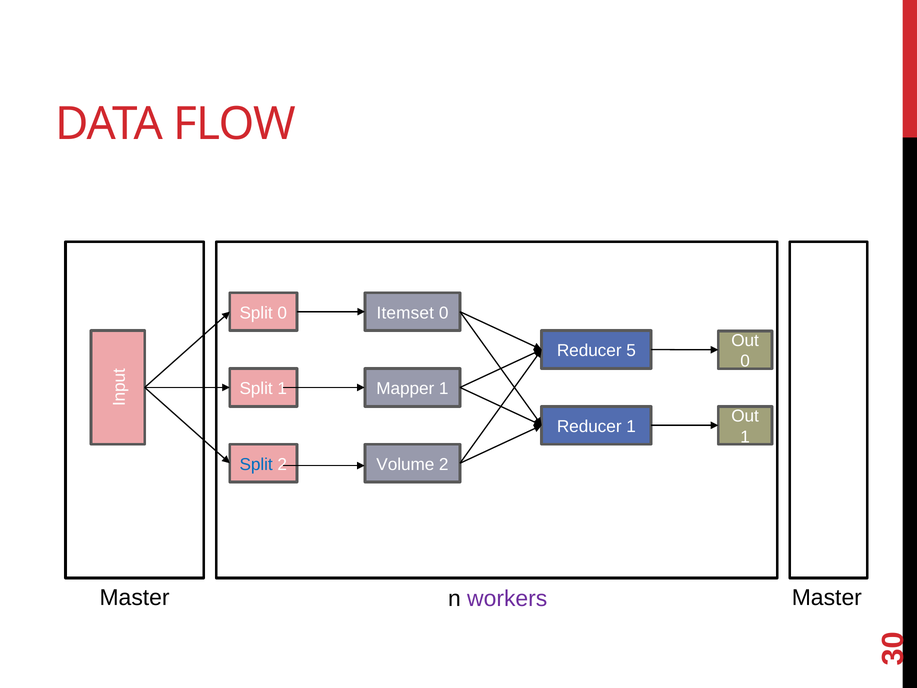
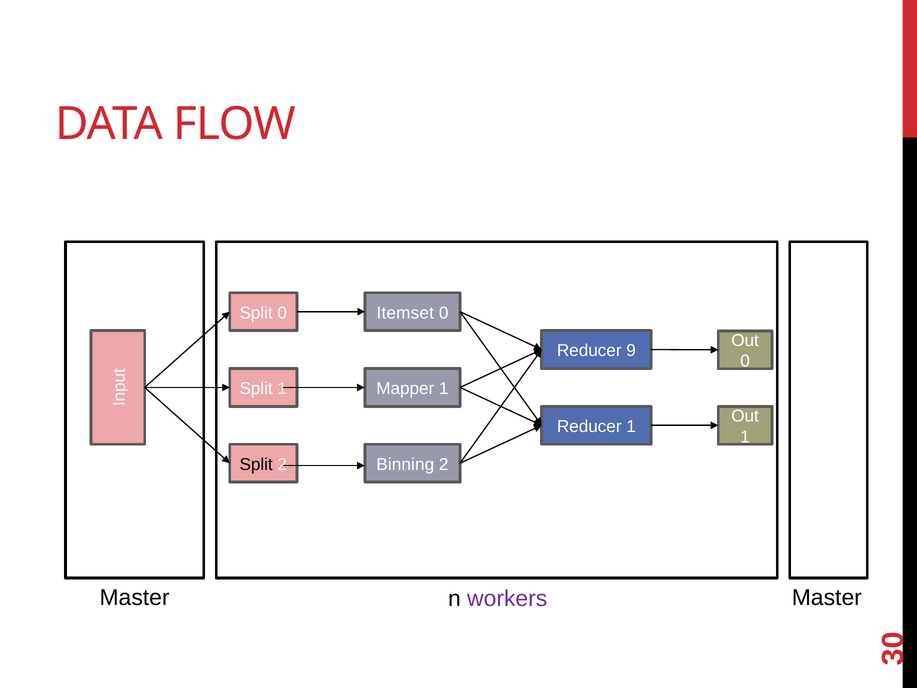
5: 5 -> 9
Split at (256, 464) colour: blue -> black
Volume: Volume -> Binning
